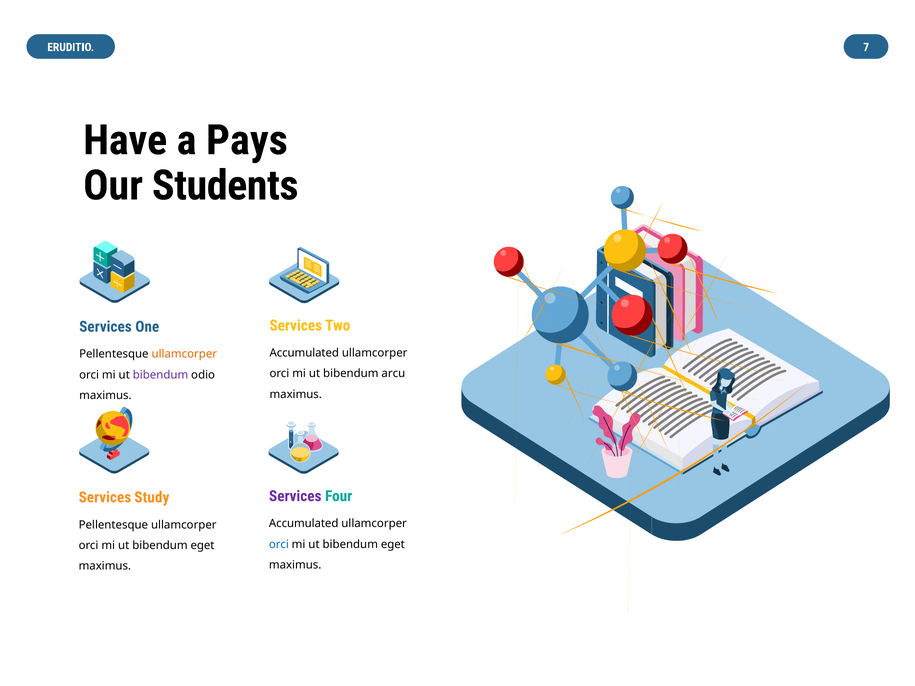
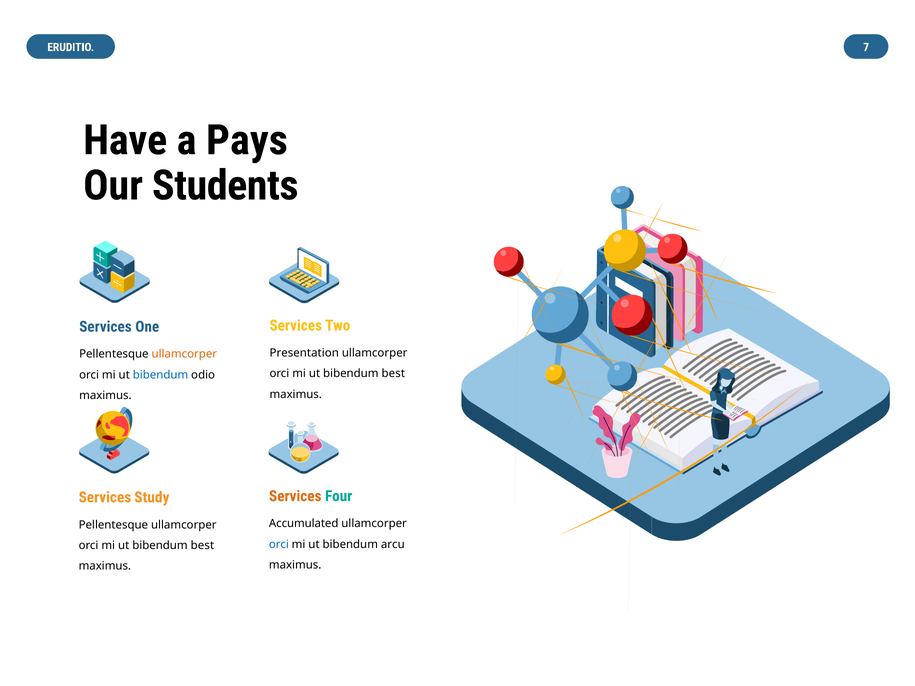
Accumulated at (304, 353): Accumulated -> Presentation
arcu at (393, 374): arcu -> best
bibendum at (161, 375) colour: purple -> blue
Services at (295, 496) colour: purple -> orange
eget at (393, 544): eget -> arcu
eget at (203, 546): eget -> best
